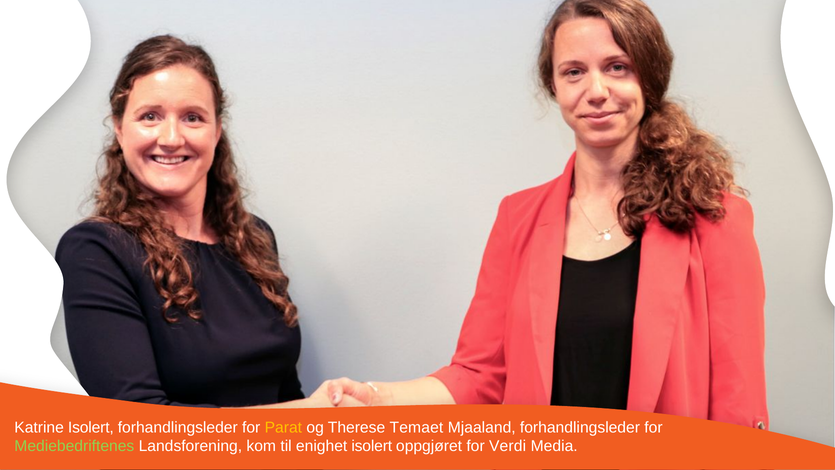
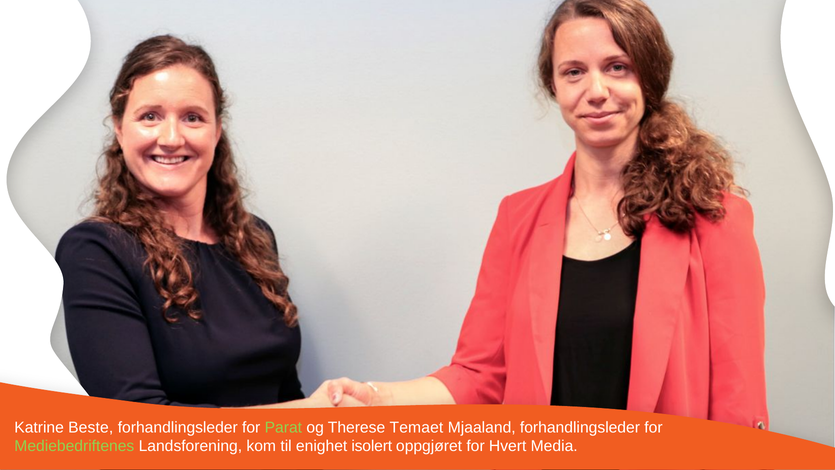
Katrine Isolert: Isolert -> Beste
Parat colour: yellow -> light green
Verdi: Verdi -> Hvert
